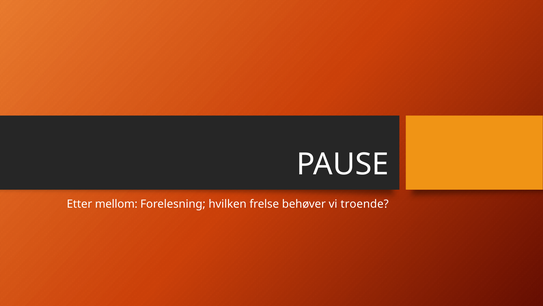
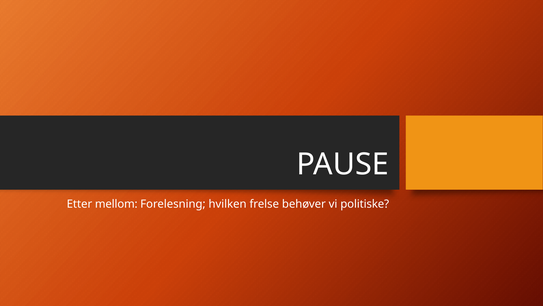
troende: troende -> politiske
